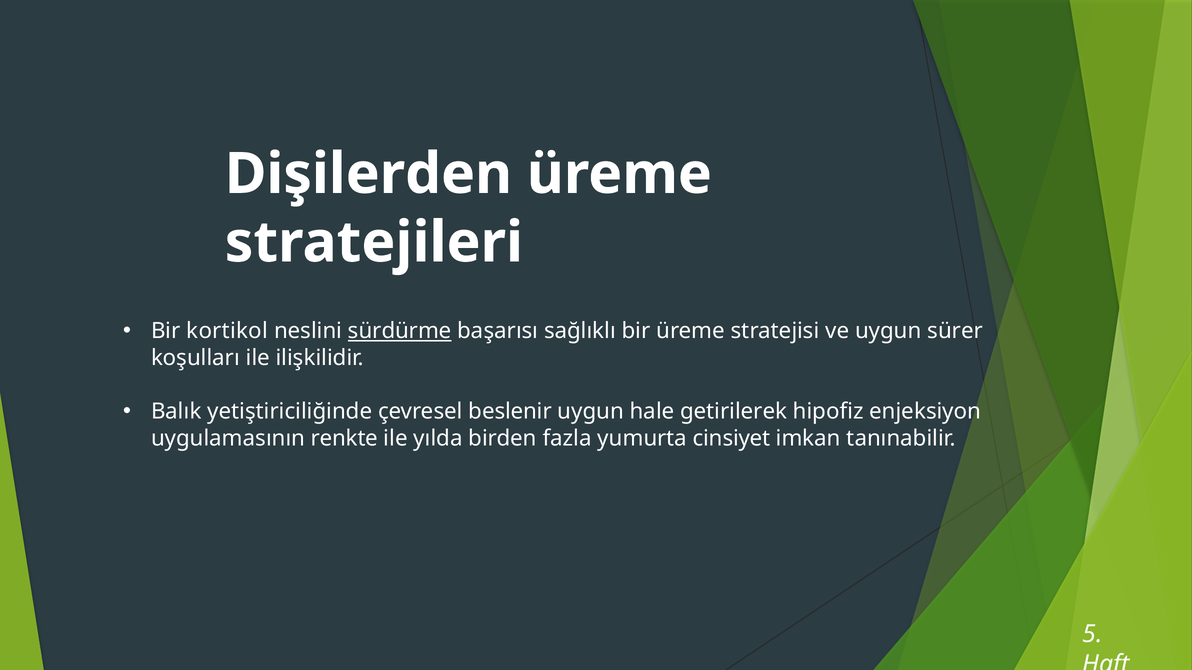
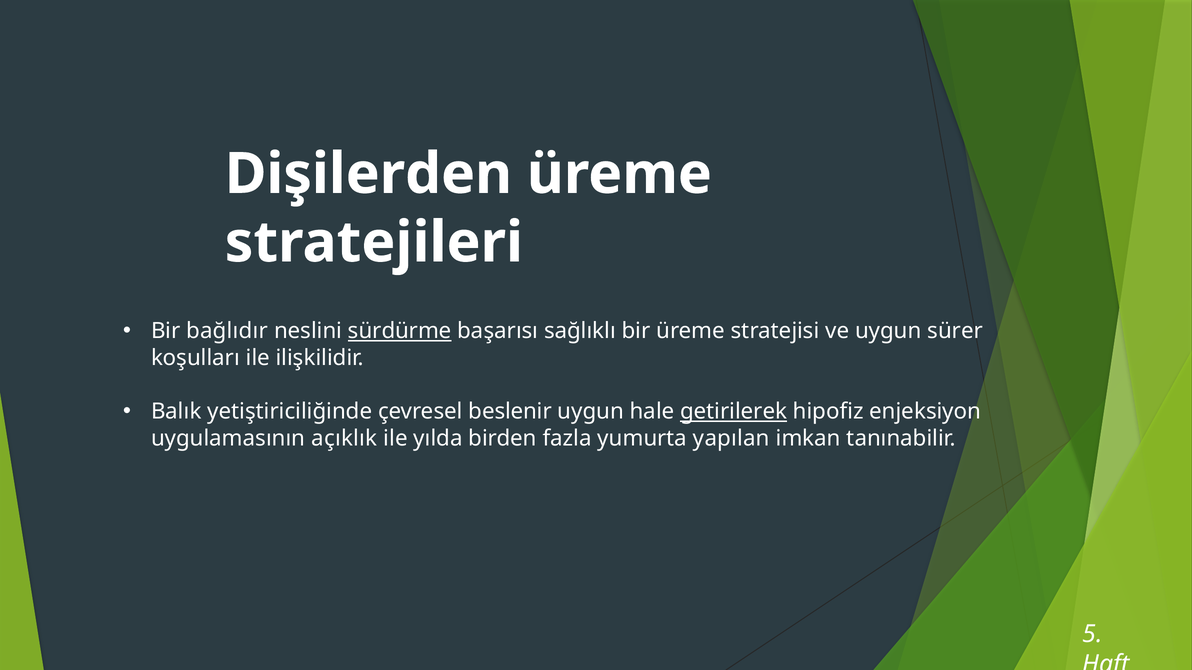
kortikol: kortikol -> bağlıdır
getirilerek underline: none -> present
renkte: renkte -> açıklık
cinsiyet: cinsiyet -> yapılan
